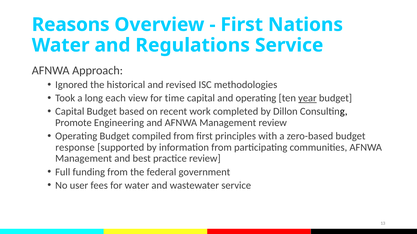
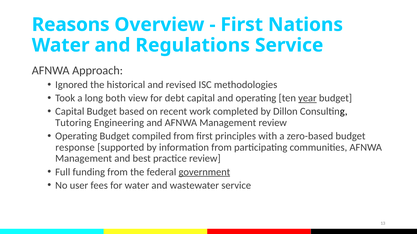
each: each -> both
time: time -> debt
Promote: Promote -> Tutoring
government underline: none -> present
